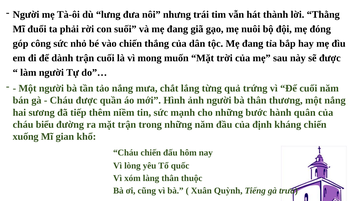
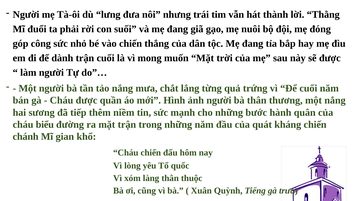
định: định -> quát
xuống: xuống -> chánh
